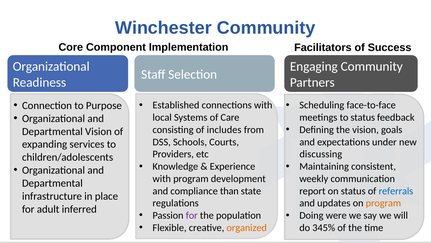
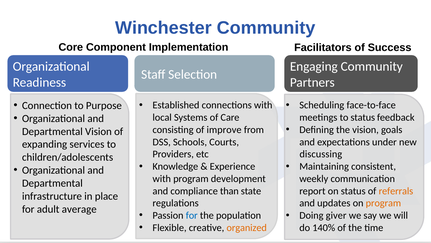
includes: includes -> improve
referrals colour: blue -> orange
inferred: inferred -> average
for at (192, 215) colour: purple -> blue
were: were -> giver
345%: 345% -> 140%
